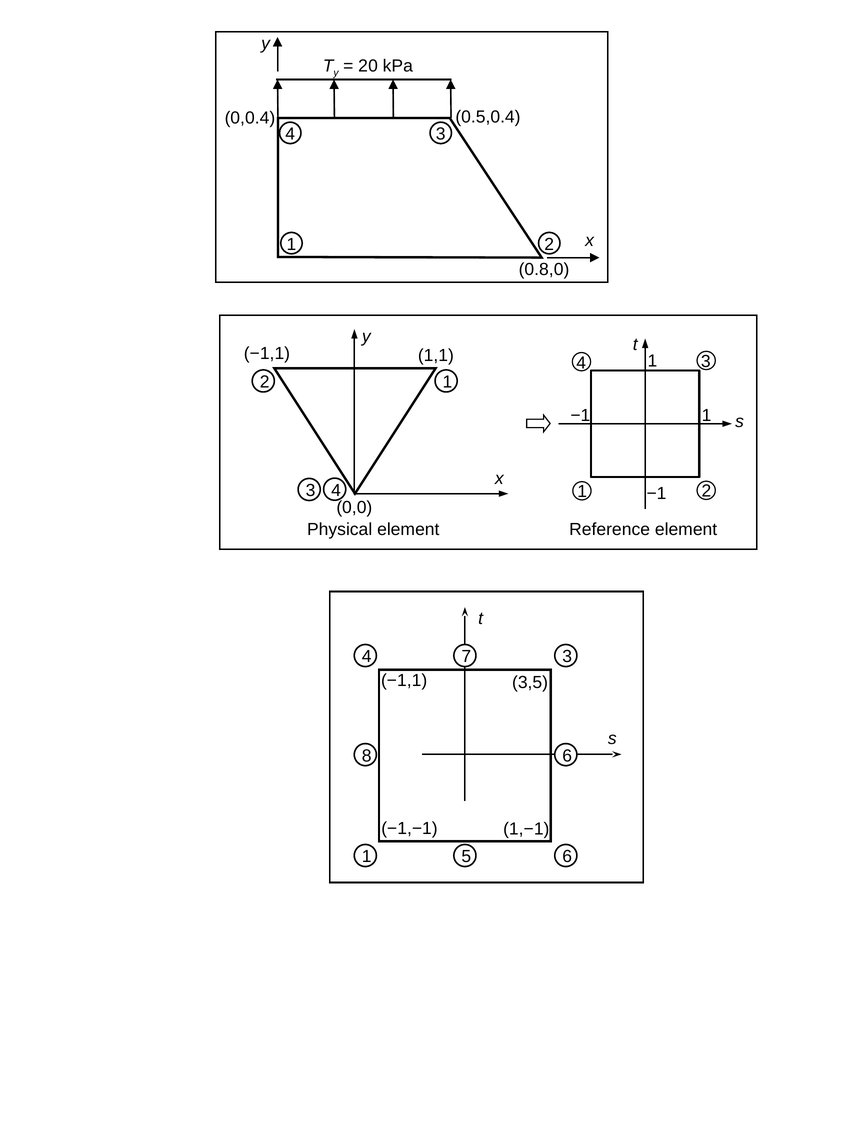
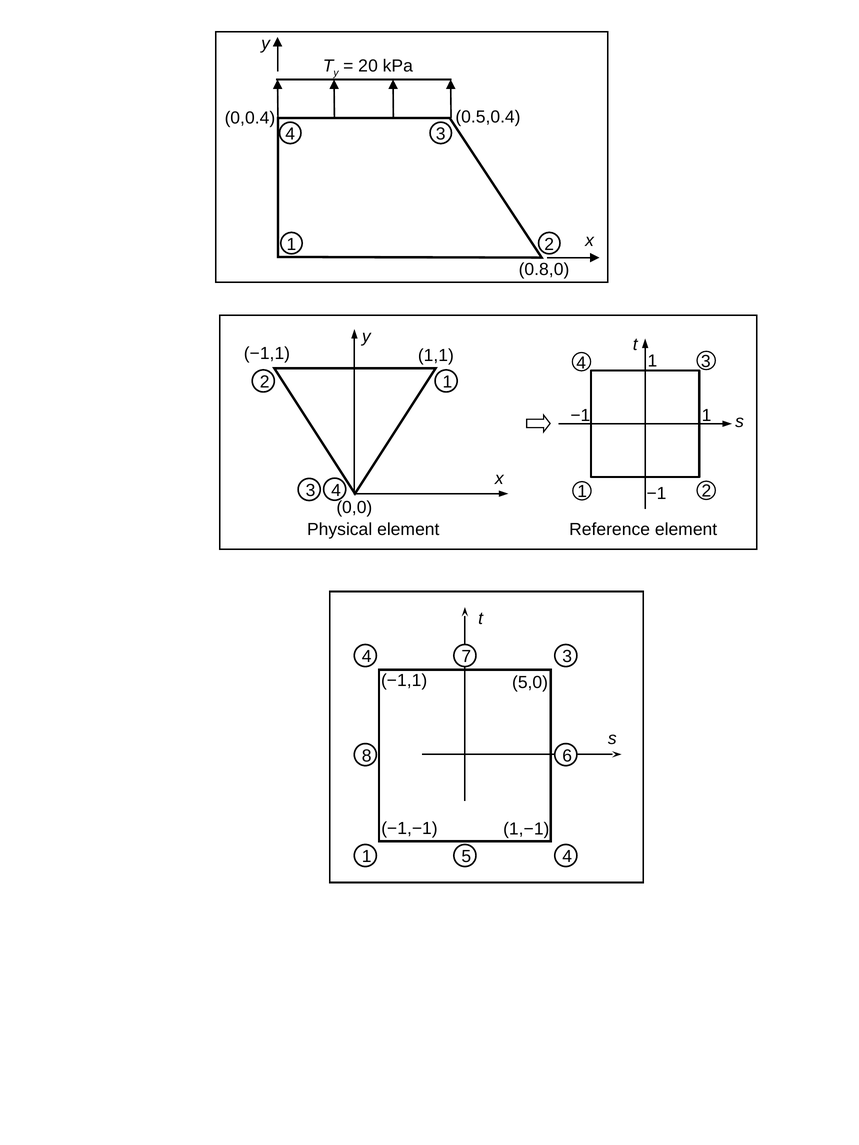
3,5: 3,5 -> 5,0
1 6: 6 -> 4
